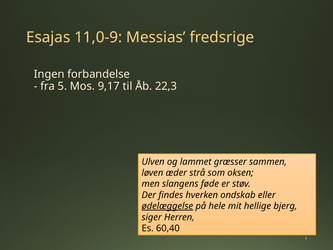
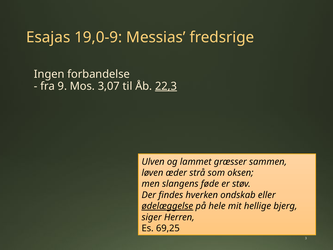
11,0-9: 11,0-9 -> 19,0-9
5: 5 -> 9
9,17: 9,17 -> 3,07
22,3 underline: none -> present
60,40: 60,40 -> 69,25
